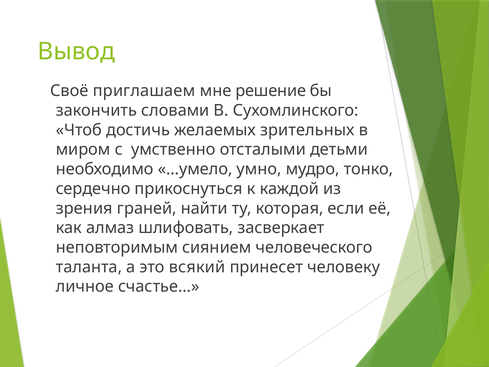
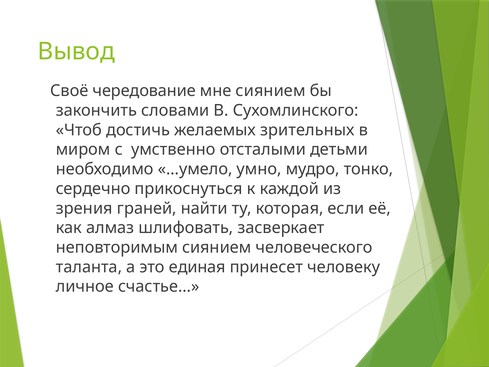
приглашаем: приглашаем -> чередование
мне решение: решение -> сиянием
всякий: всякий -> единая
